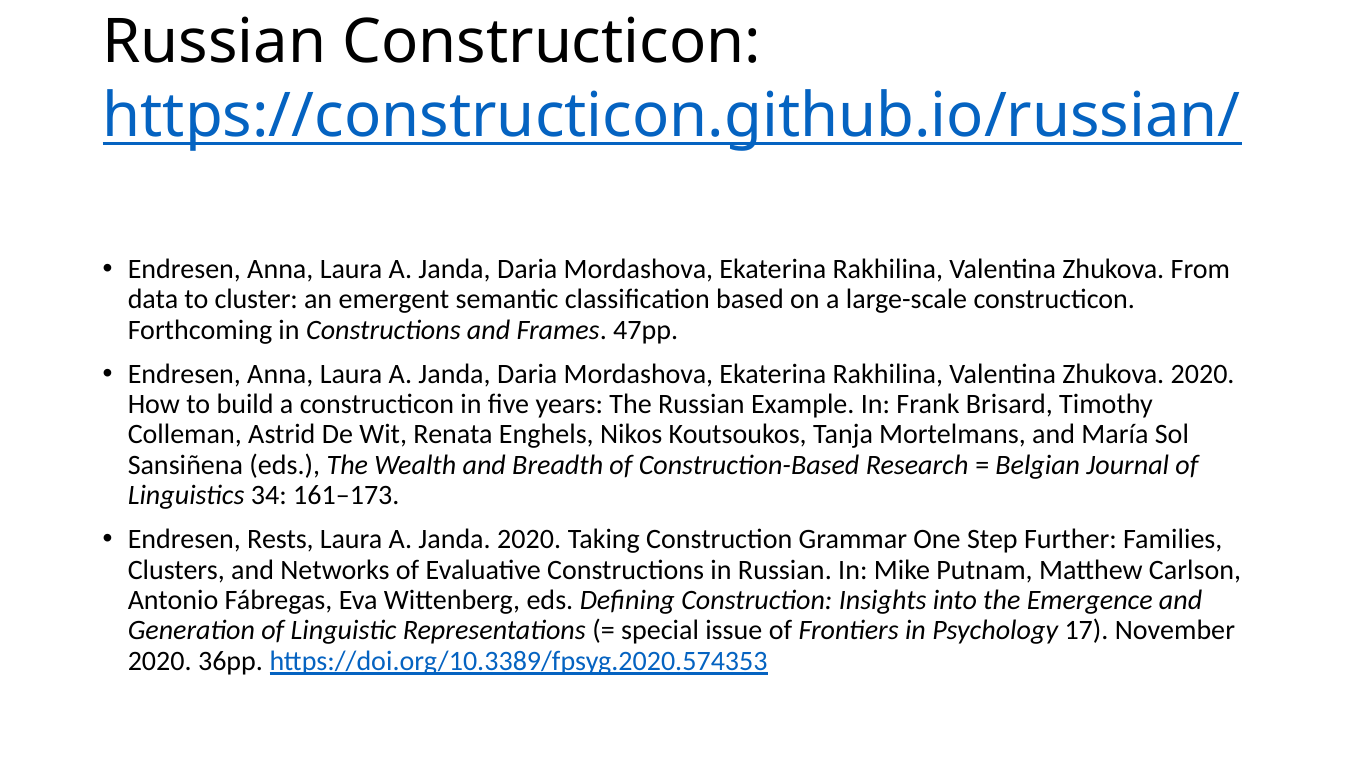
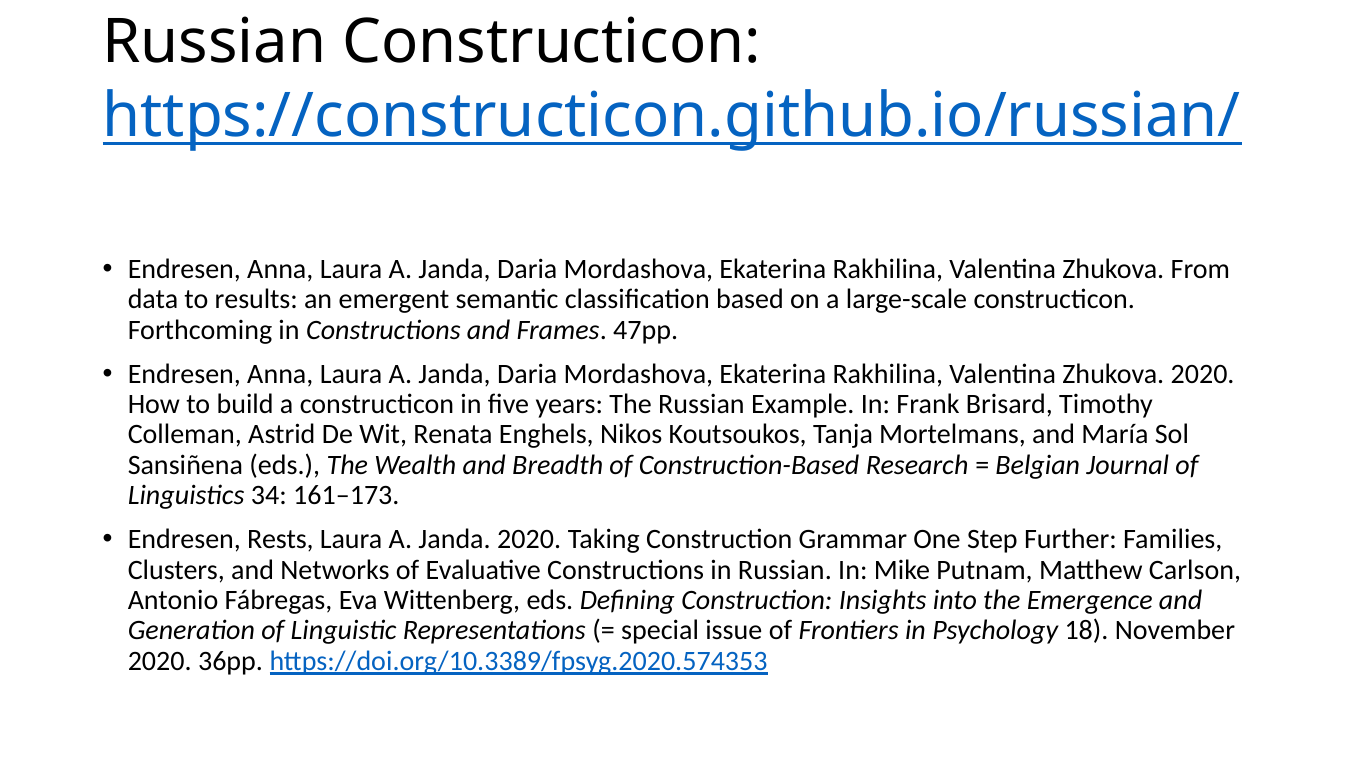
cluster: cluster -> results
17: 17 -> 18
